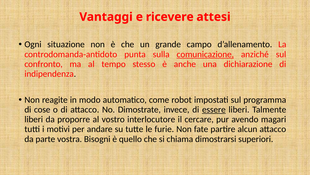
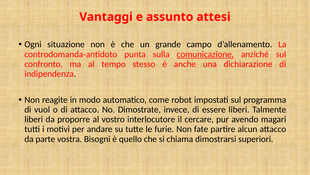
ricevere: ricevere -> assunto
cose: cose -> vuol
essere underline: present -> none
